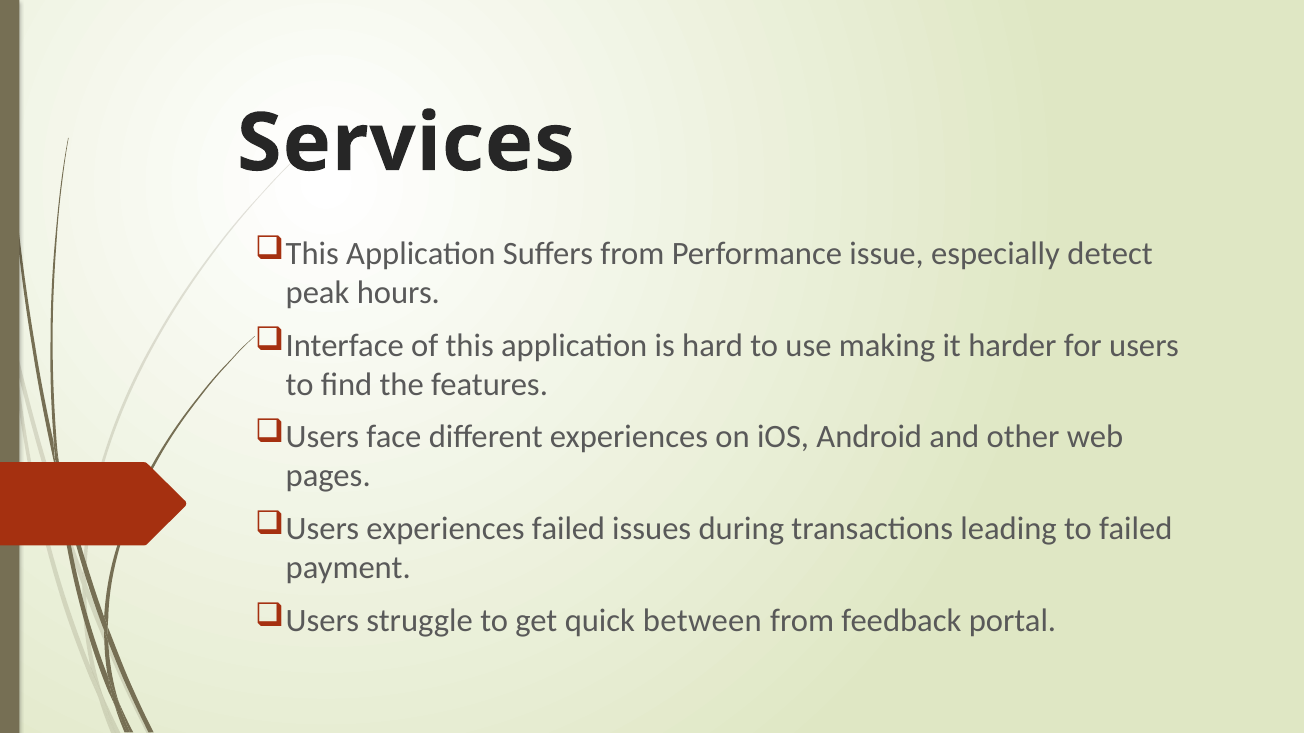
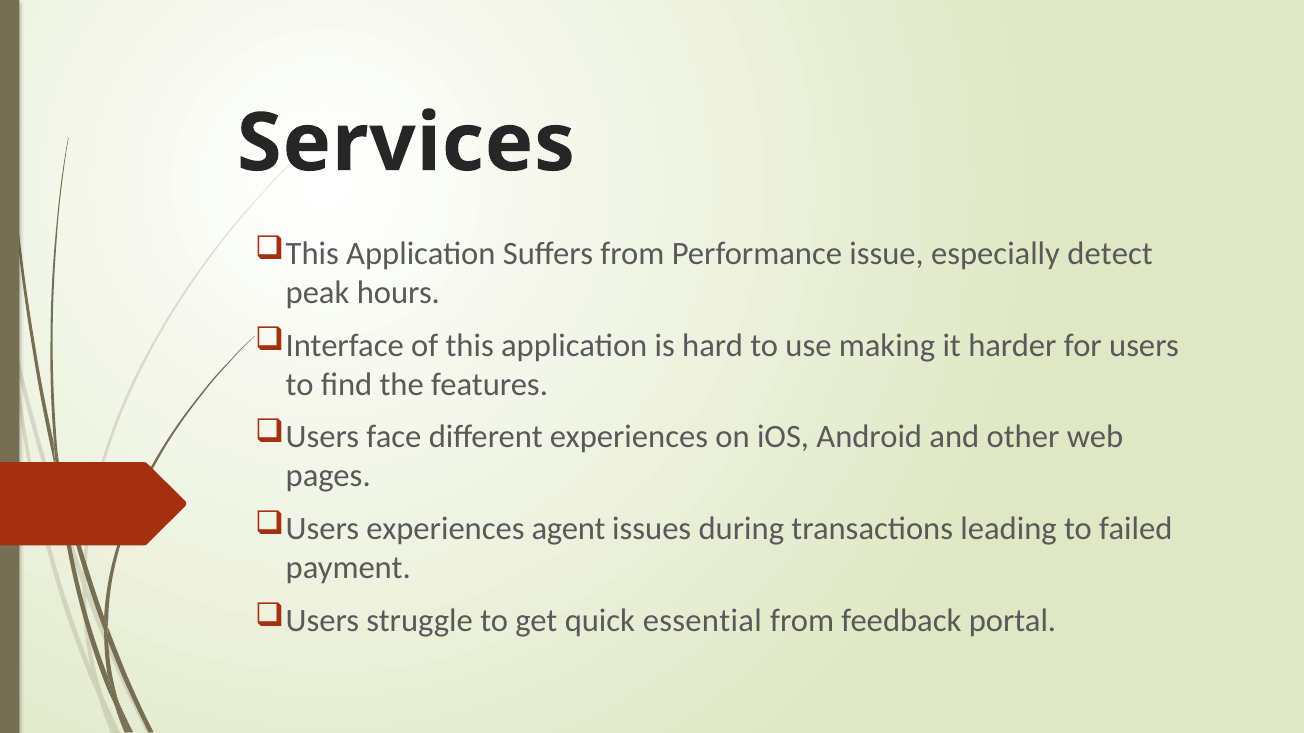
experiences failed: failed -> agent
between: between -> essential
